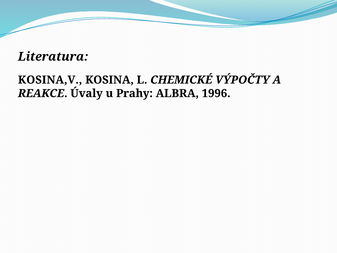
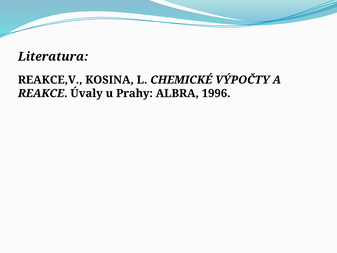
KOSINA,V: KOSINA,V -> REAKCE,V
